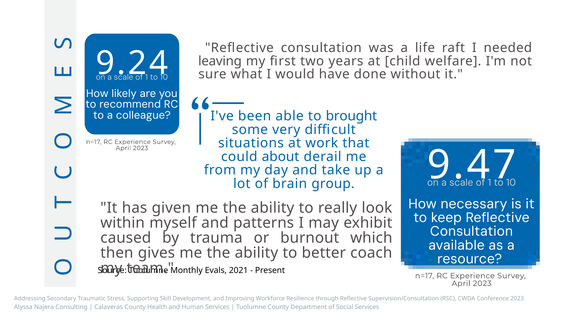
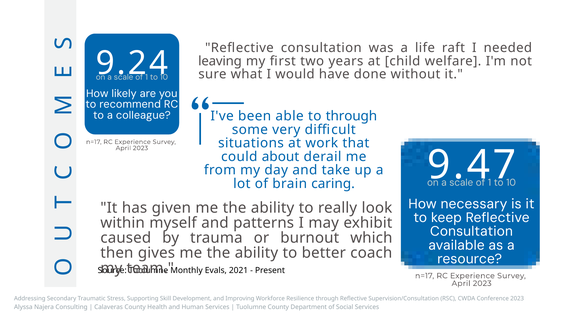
to brought: brought -> through
group: group -> caring
